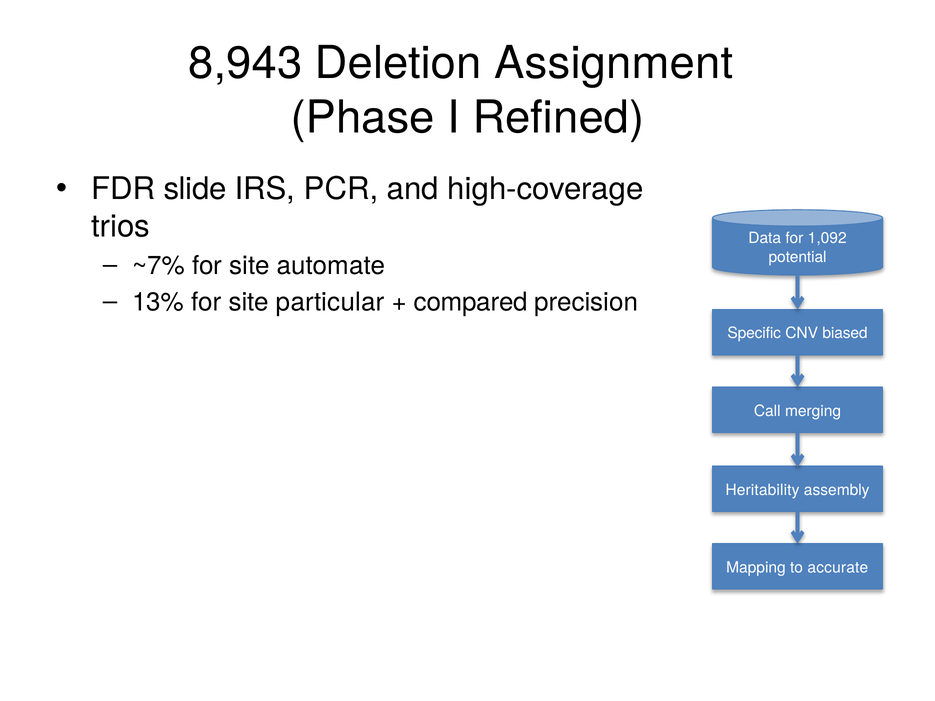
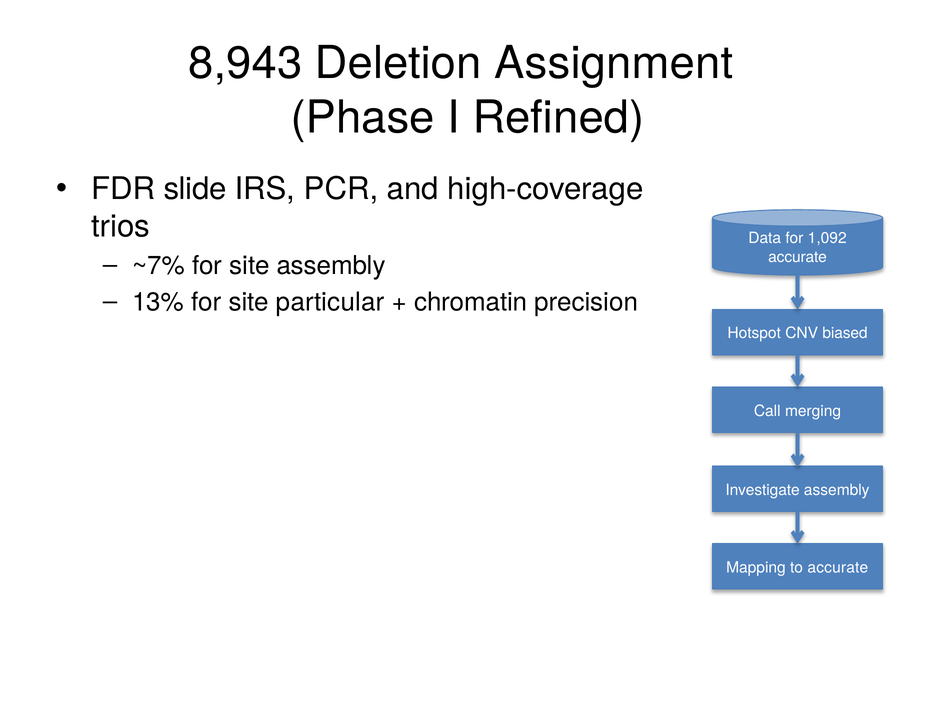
potential at (798, 257): potential -> accurate
site automate: automate -> assembly
compared: compared -> chromatin
Specific: Specific -> Hotspot
Heritability: Heritability -> Investigate
